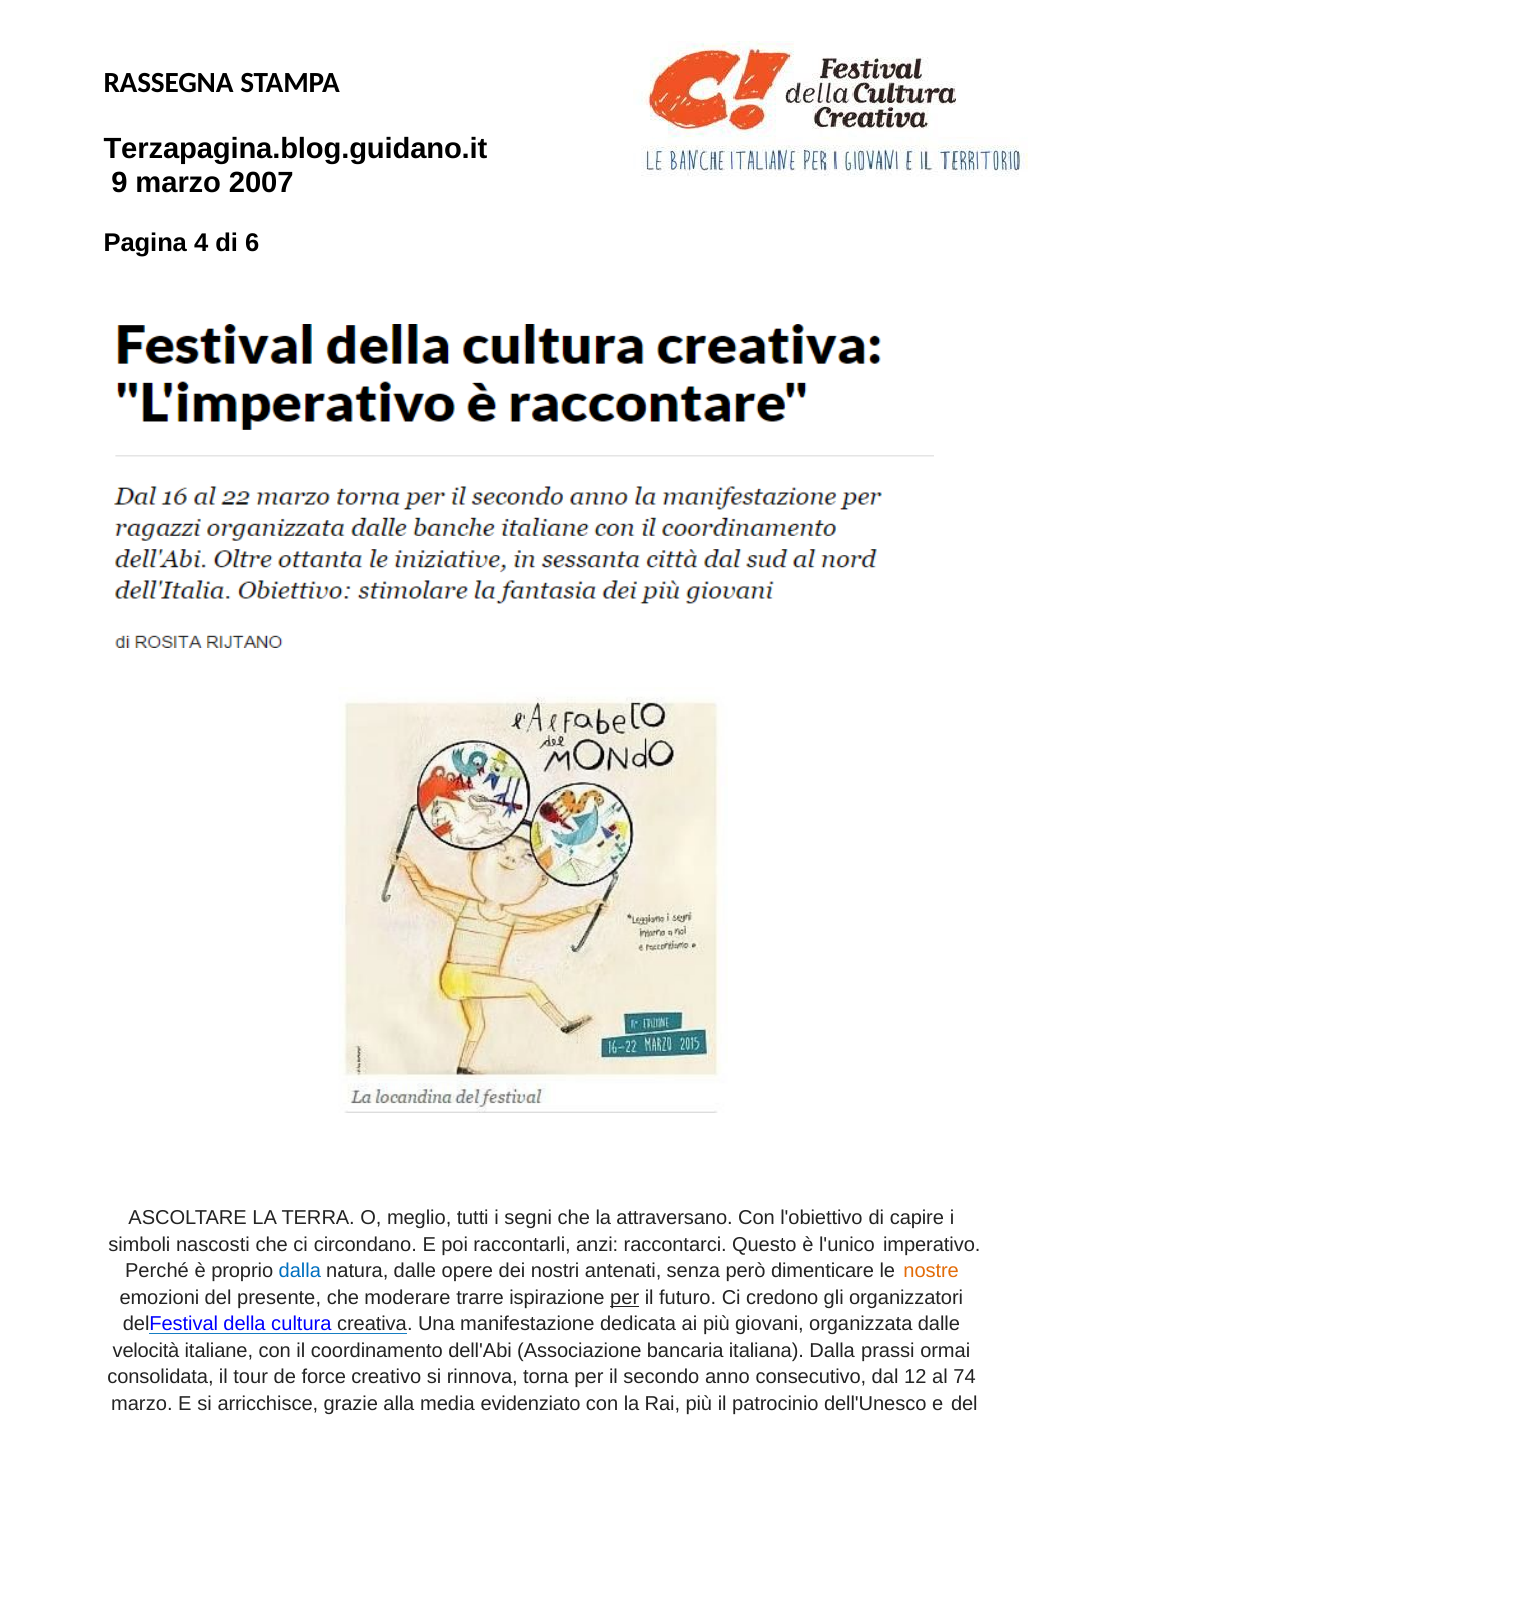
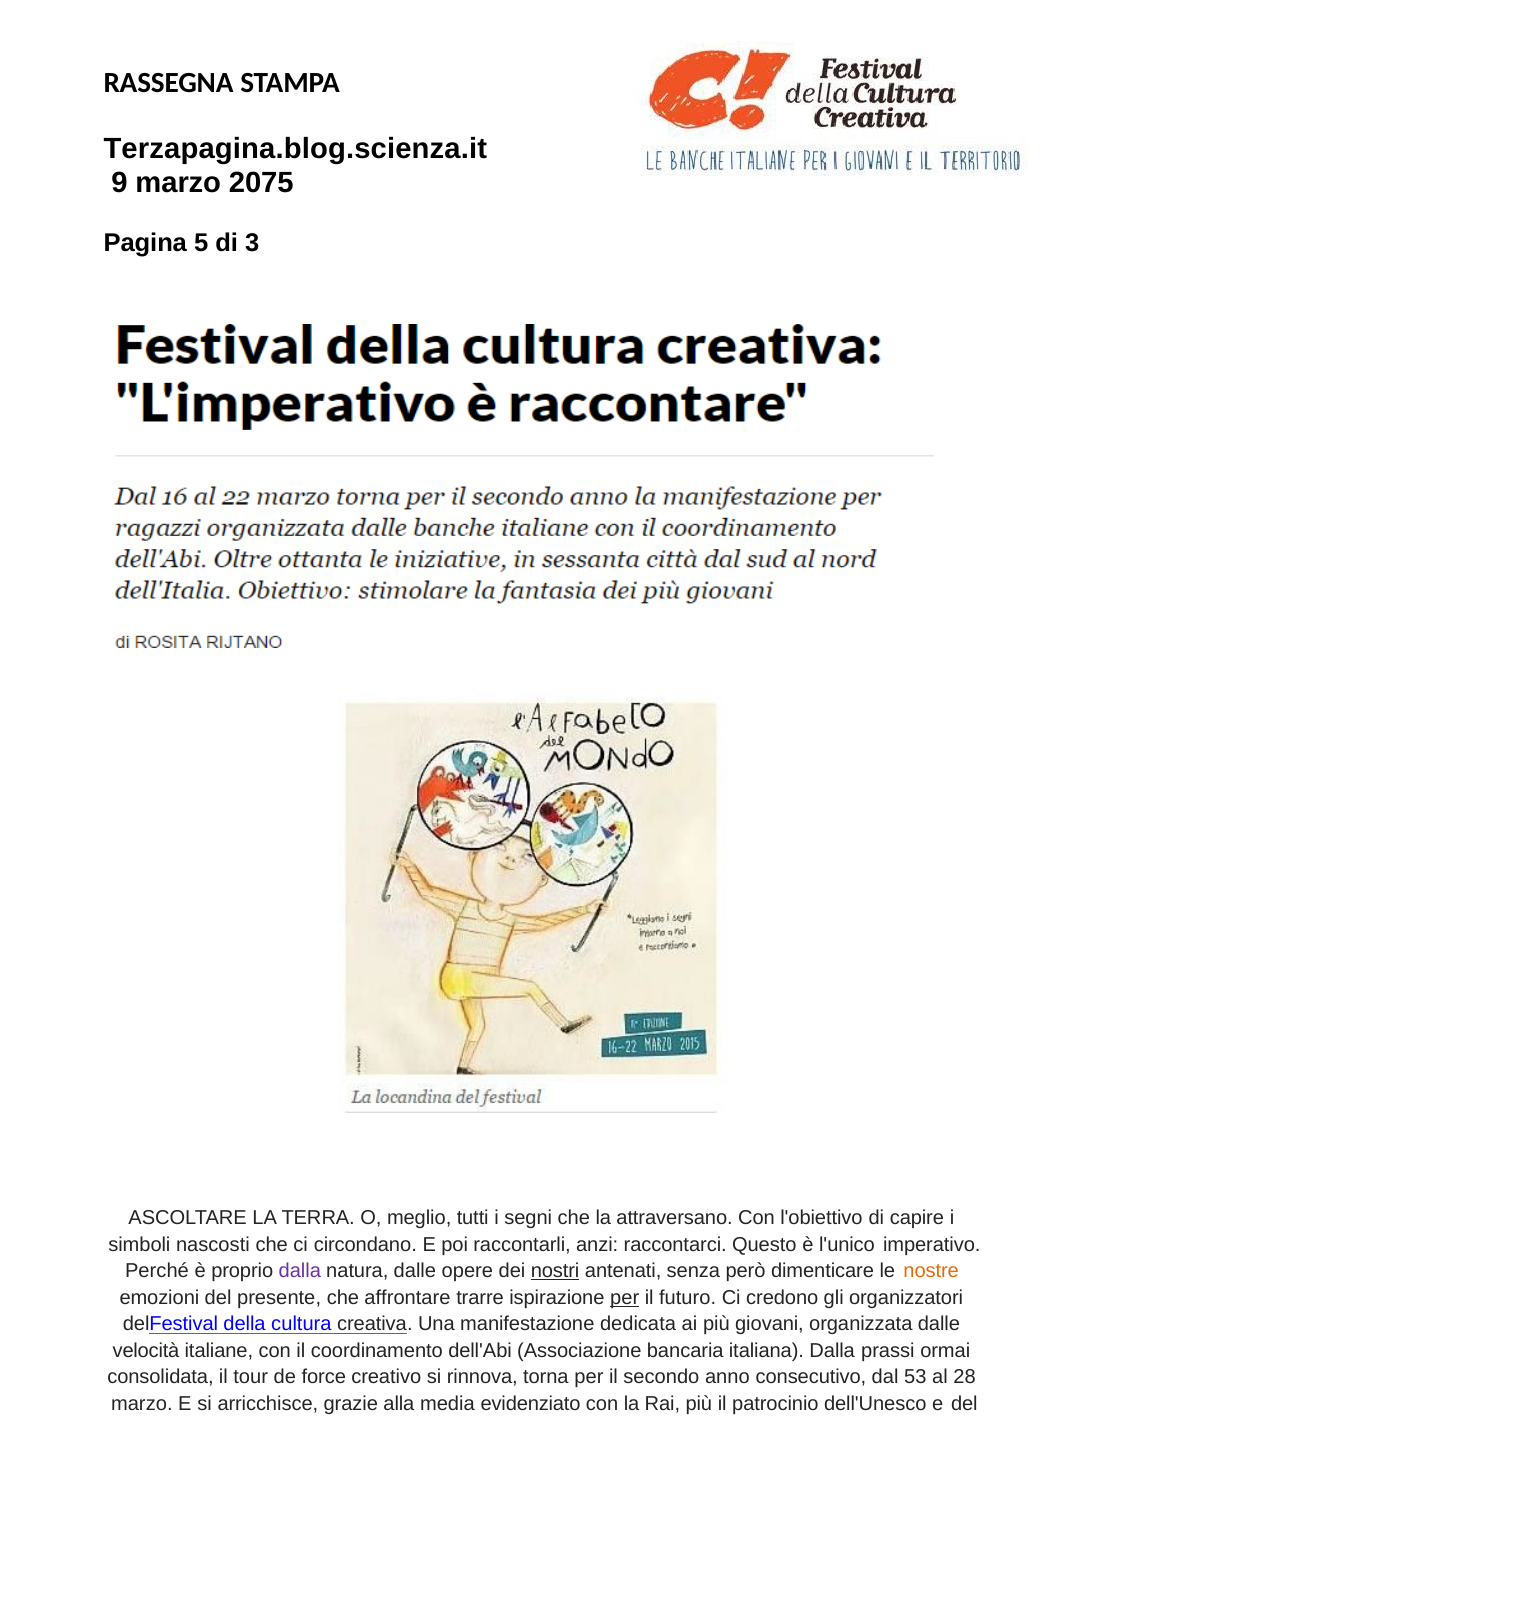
Terzapagina.blog.guidano.it: Terzapagina.blog.guidano.it -> Terzapagina.blog.scienza.it
2007: 2007 -> 2075
4: 4 -> 5
6: 6 -> 3
dalla at (300, 1272) colour: blue -> purple
nostri underline: none -> present
moderare: moderare -> affrontare
12: 12 -> 53
74: 74 -> 28
